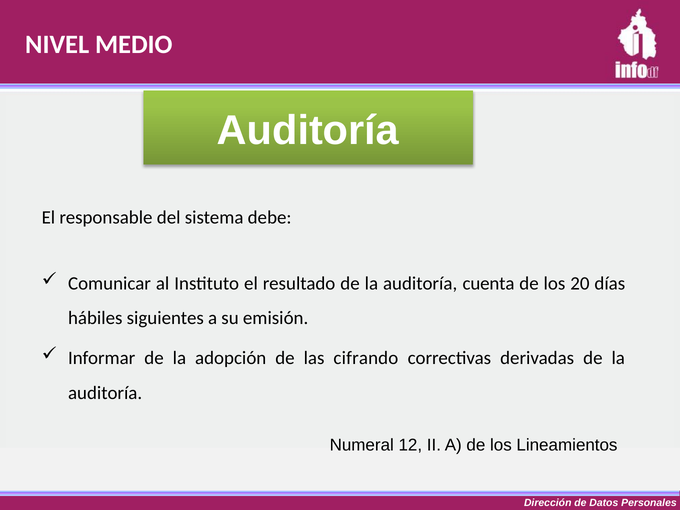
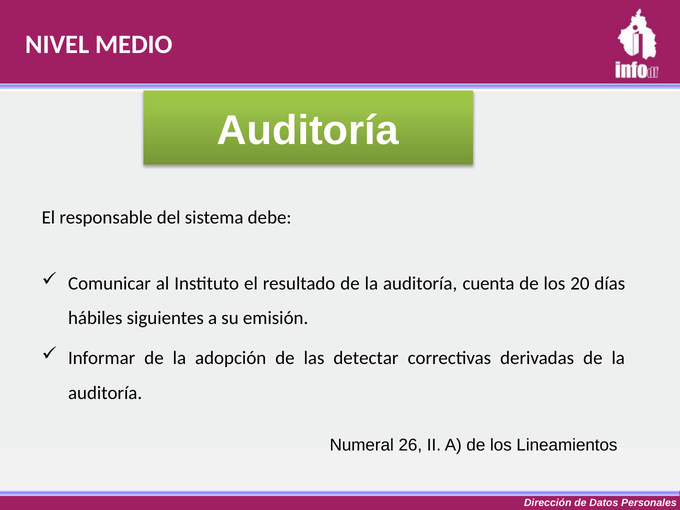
cifrando: cifrando -> detectar
12: 12 -> 26
